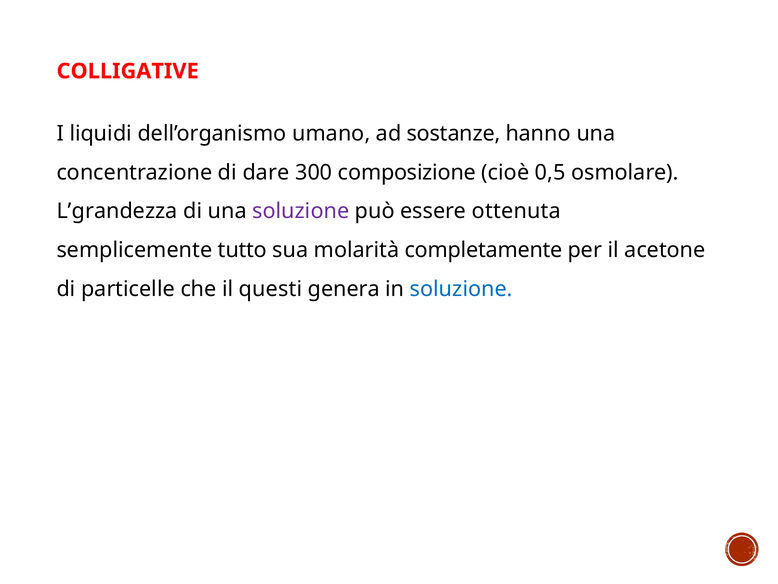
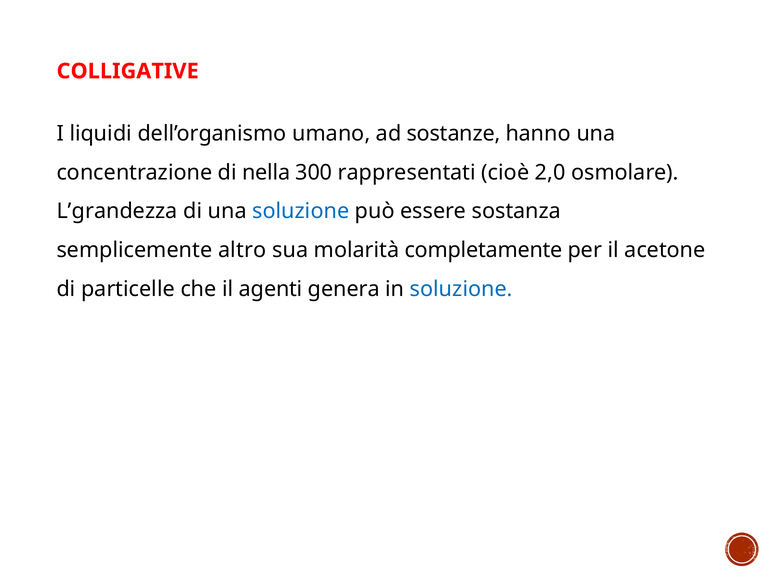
dare: dare -> nella
composizione: composizione -> rappresentati
0,5: 0,5 -> 2,0
soluzione at (301, 211) colour: purple -> blue
ottenuta: ottenuta -> sostanza
tutto: tutto -> altro
questi: questi -> agenti
